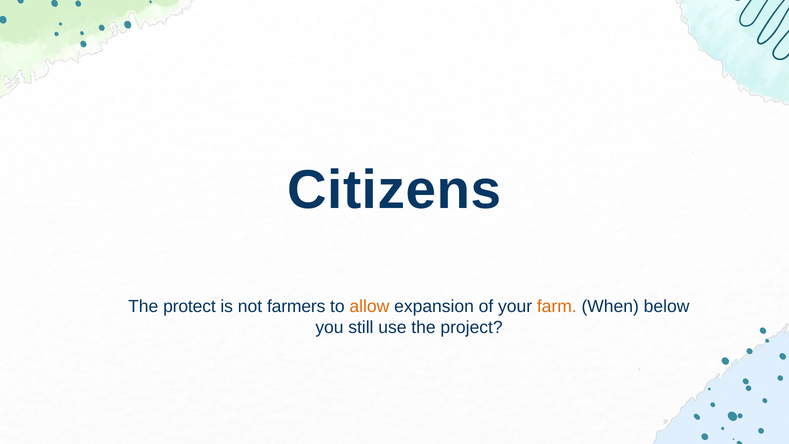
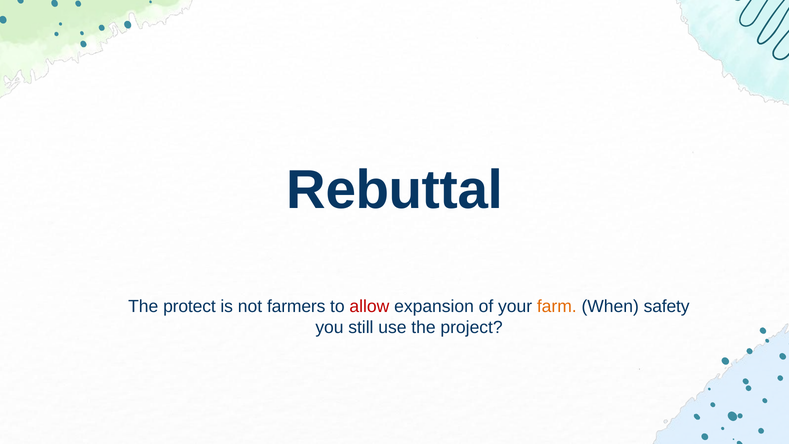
Citizens: Citizens -> Rebuttal
allow colour: orange -> red
below: below -> safety
